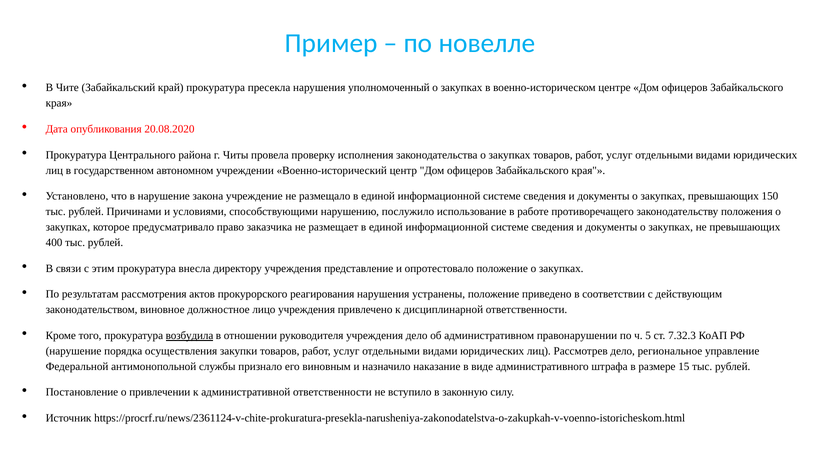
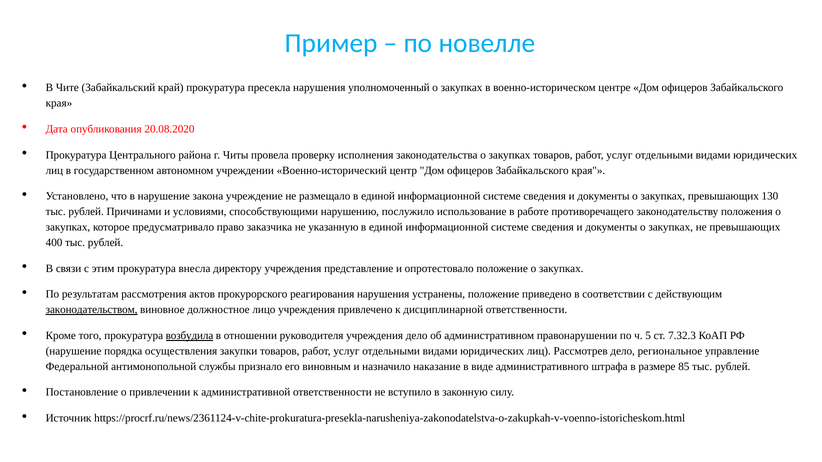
150: 150 -> 130
размещает: размещает -> указанную
законодательством underline: none -> present
15: 15 -> 85
